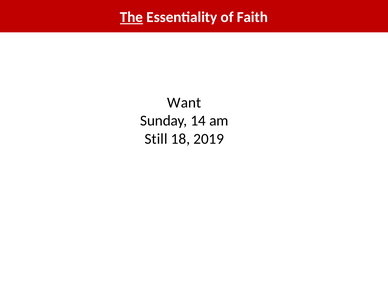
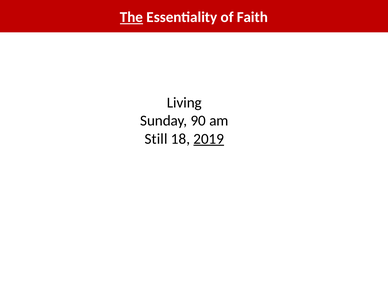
Want: Want -> Living
14: 14 -> 90
2019 underline: none -> present
